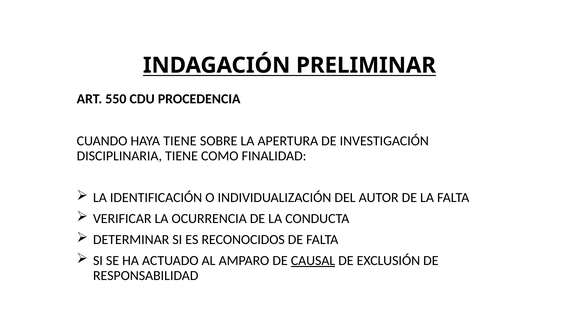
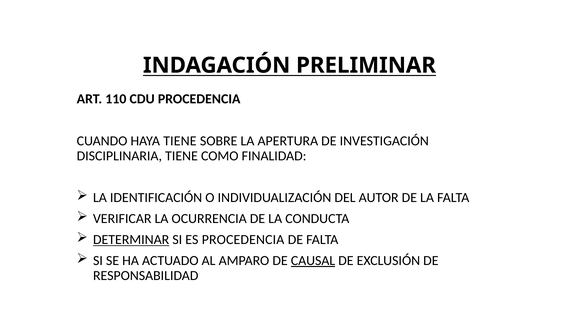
550: 550 -> 110
DETERMINAR underline: none -> present
ES RECONOCIDOS: RECONOCIDOS -> PROCEDENCIA
